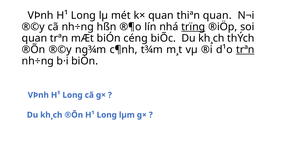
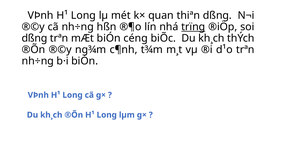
thiªn quan: quan -> dßng
quan at (34, 38): quan -> dßng
trªn at (245, 50) underline: present -> none
